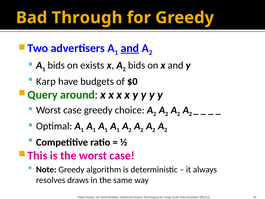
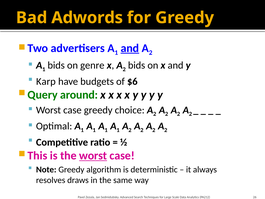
Through: Through -> Adwords
exists: exists -> genre
$0: $0 -> $6
worst at (93, 155) underline: none -> present
